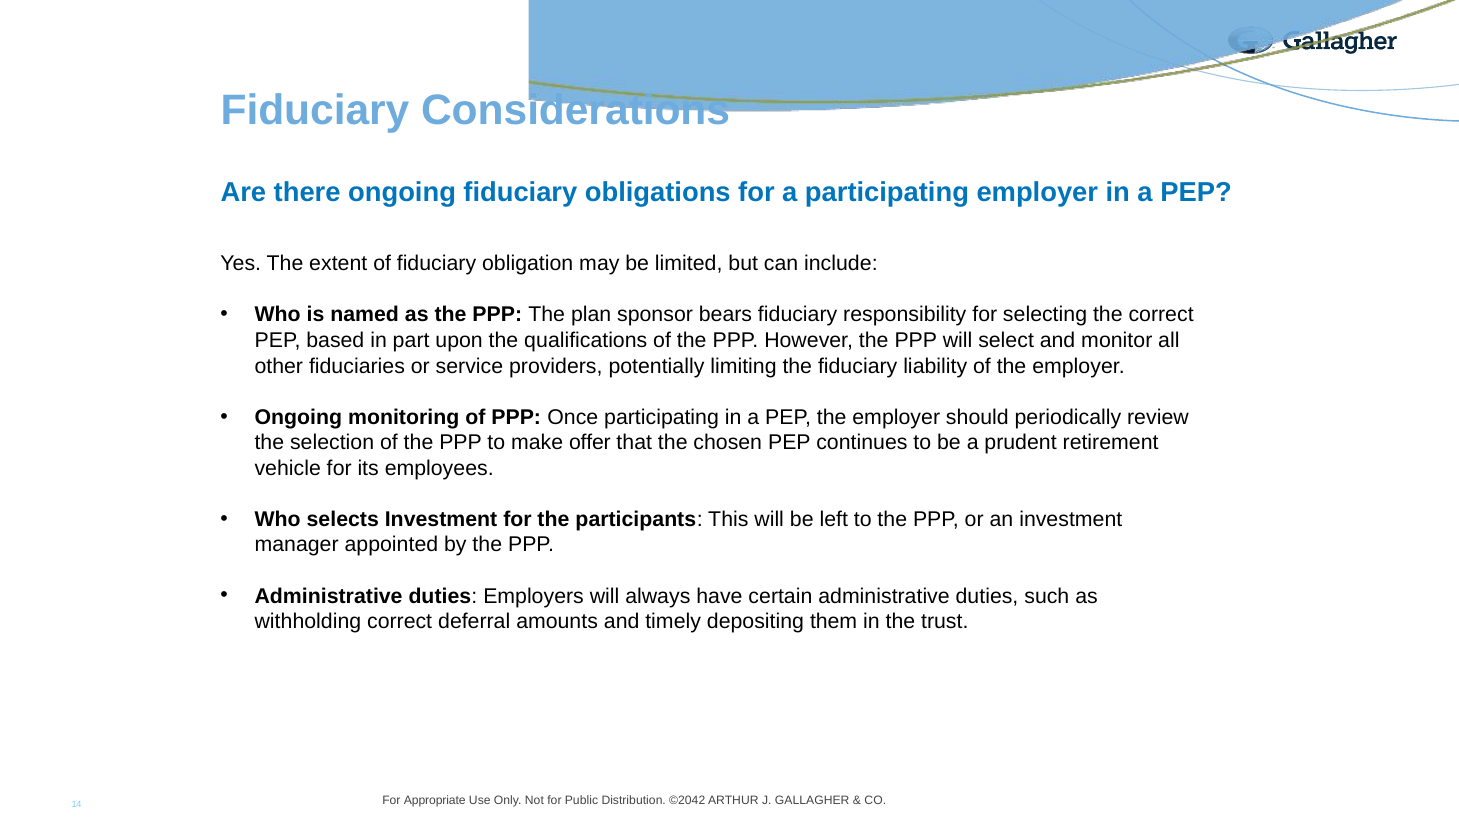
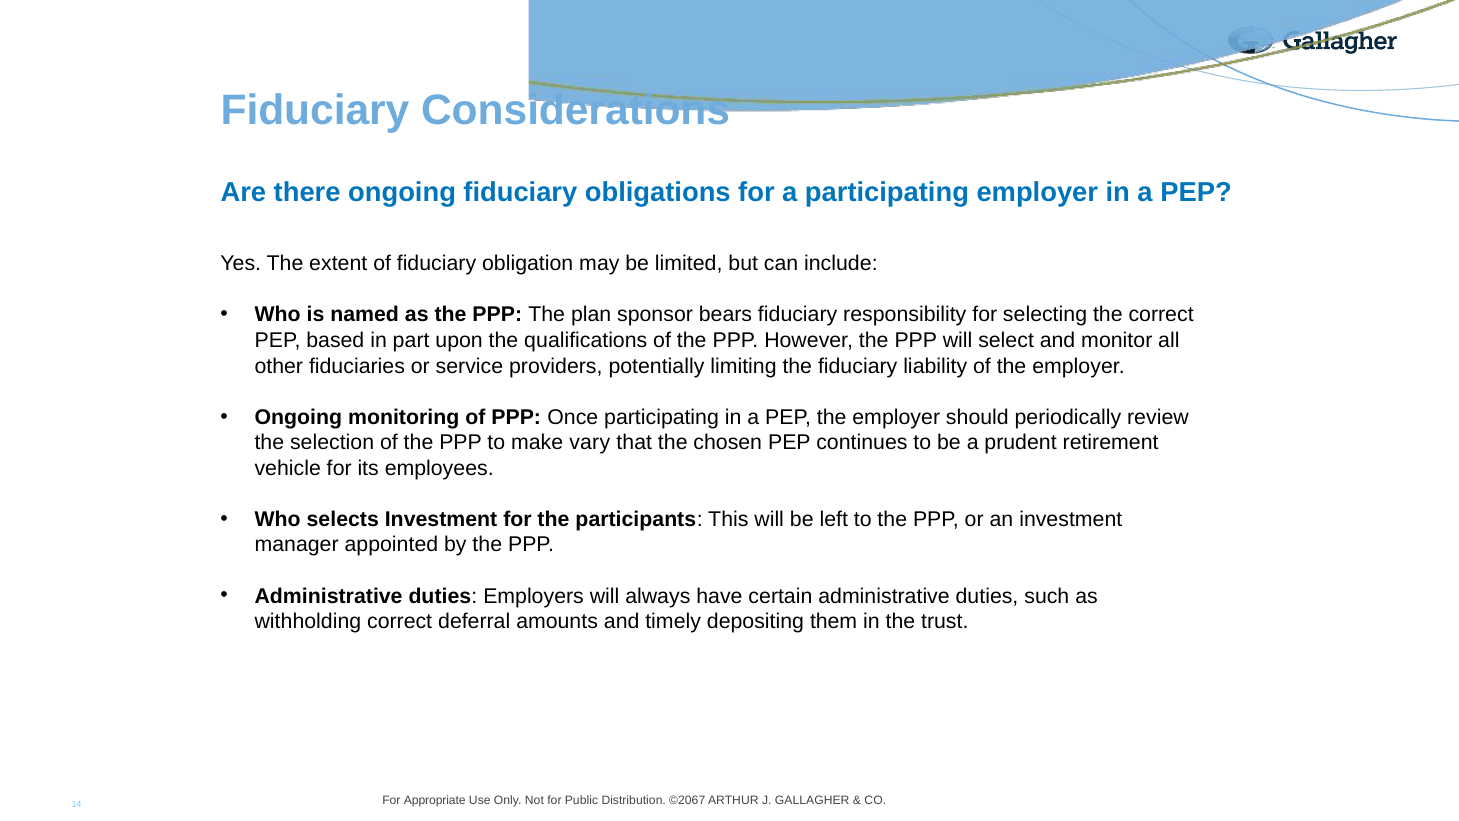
offer: offer -> vary
©2042: ©2042 -> ©2067
